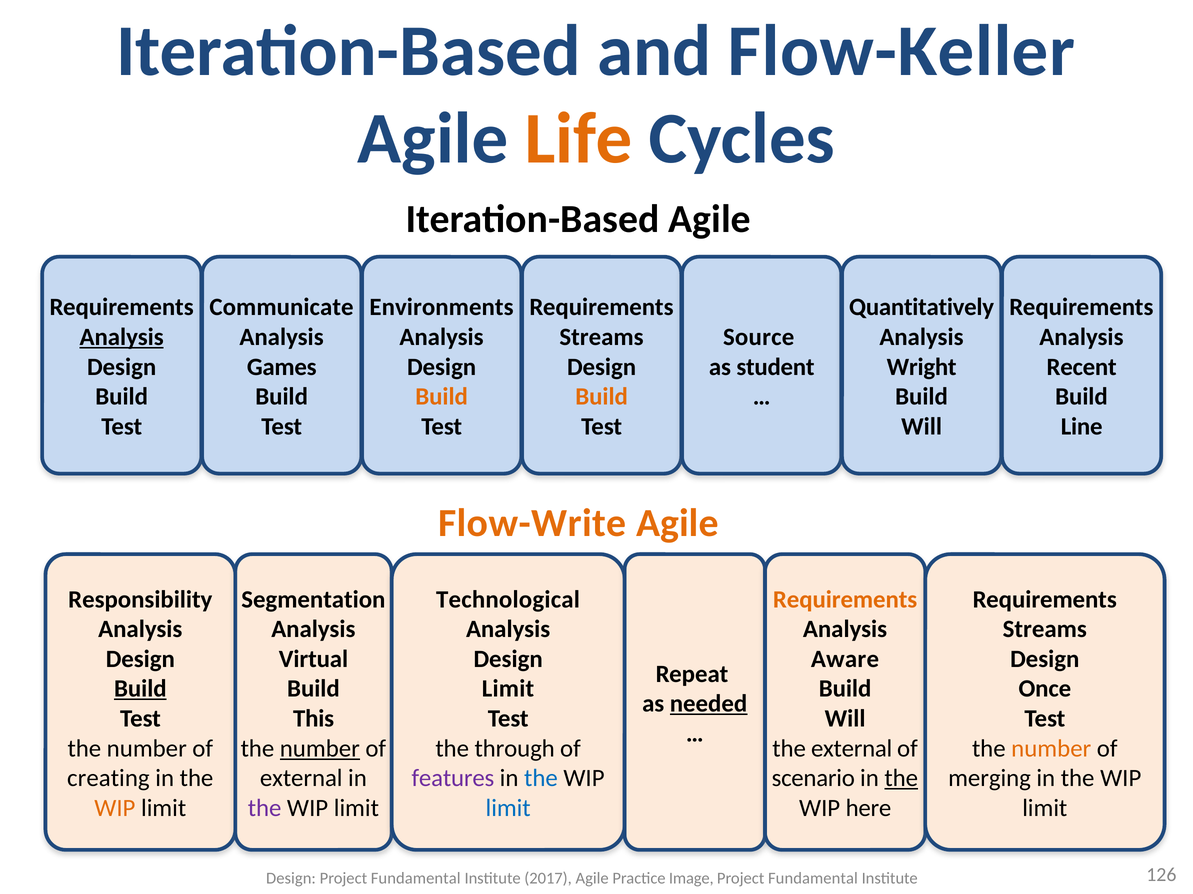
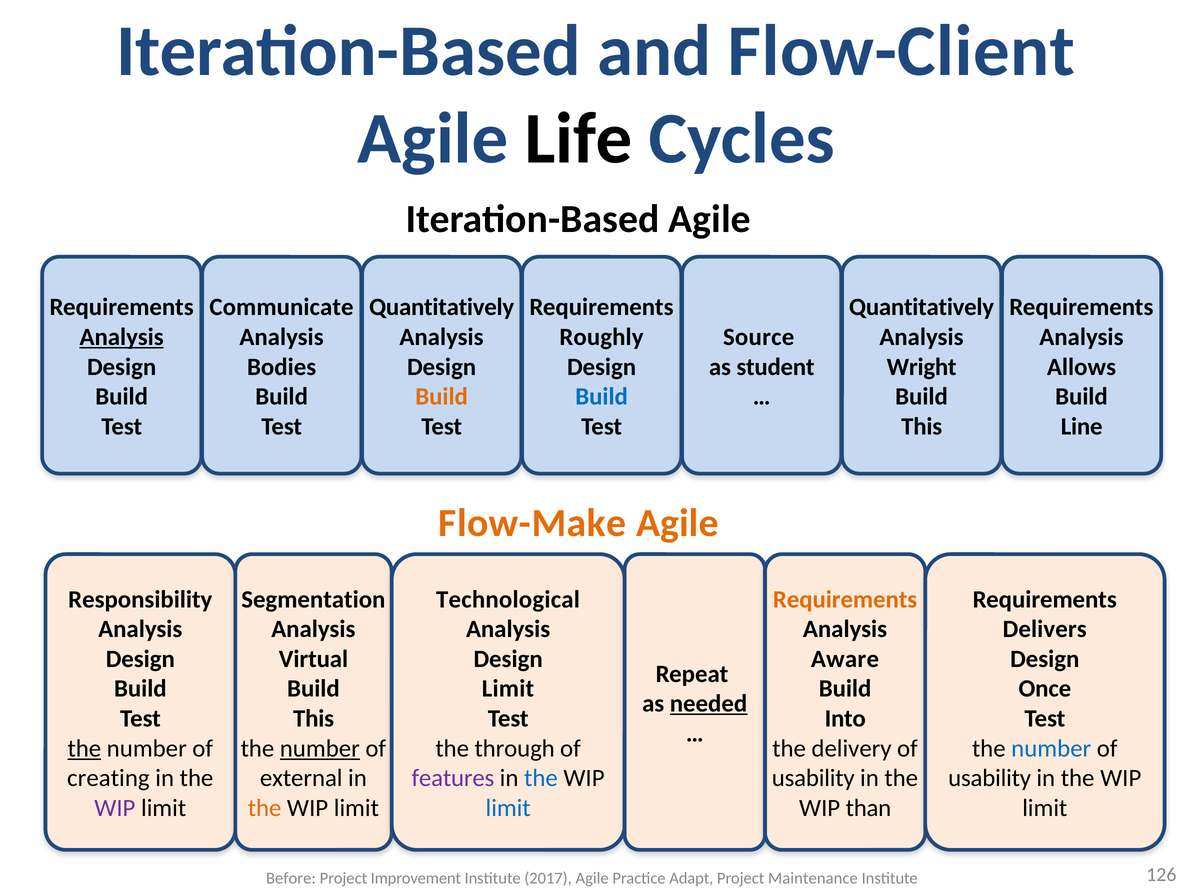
Flow-Keller: Flow-Keller -> Flow-Client
Life colour: orange -> black
Environments at (441, 308): Environments -> Quantitatively
Streams at (602, 337): Streams -> Roughly
Games: Games -> Bodies
Recent: Recent -> Allows
Build at (602, 397) colour: orange -> blue
Will at (922, 427): Will -> This
Flow-Write: Flow-Write -> Flow-Make
Streams at (1045, 630): Streams -> Delivers
Build at (140, 689) underline: present -> none
Will at (845, 719): Will -> Into
the at (84, 749) underline: none -> present
the external: external -> delivery
number at (1051, 749) colour: orange -> blue
scenario at (813, 779): scenario -> usability
the at (901, 779) underline: present -> none
merging at (990, 779): merging -> usability
WIP at (115, 809) colour: orange -> purple
the at (265, 809) colour: purple -> orange
here: here -> than
Design at (291, 879): Design -> Before
Fundamental at (416, 879): Fundamental -> Improvement
Image: Image -> Adapt
Fundamental at (813, 879): Fundamental -> Maintenance
